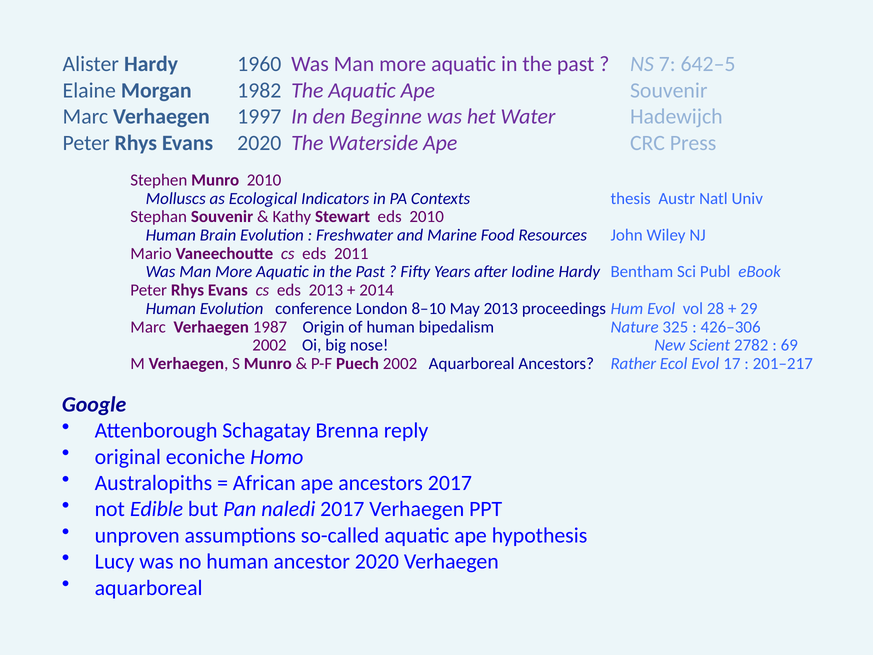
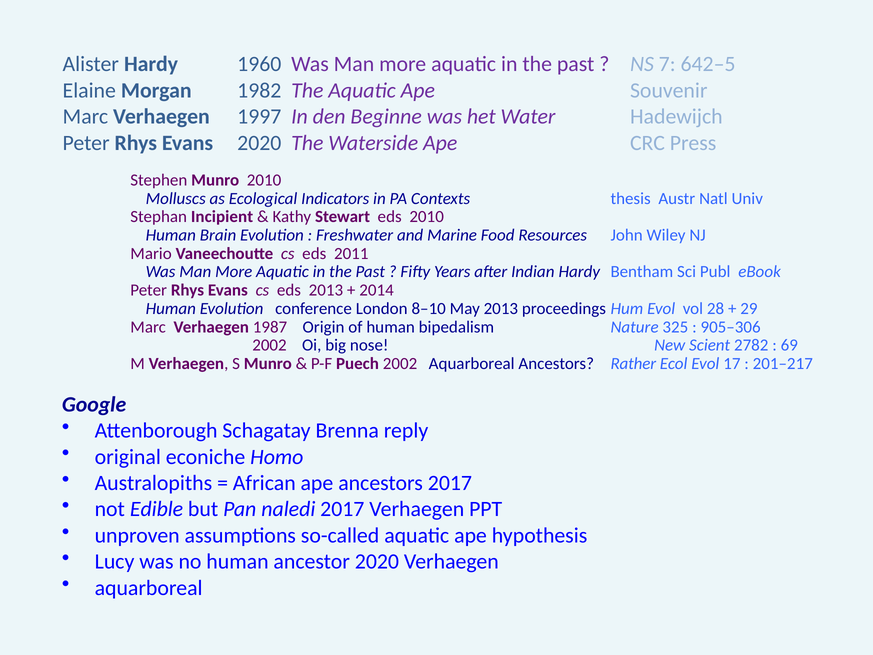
Stephan Souvenir: Souvenir -> Incipient
Iodine: Iodine -> Indian
426–306: 426–306 -> 905–306
